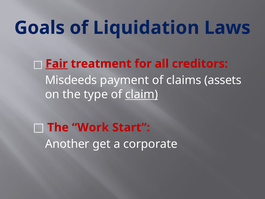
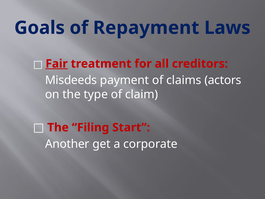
Liquidation: Liquidation -> Repayment
assets: assets -> actors
claim underline: present -> none
Work: Work -> Filing
